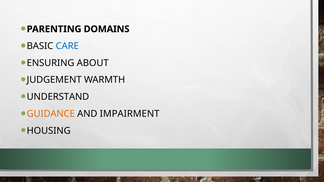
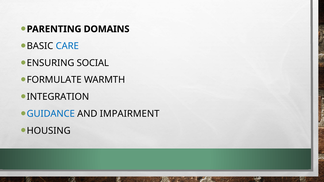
ABOUT: ABOUT -> SOCIAL
JUDGEMENT: JUDGEMENT -> FORMULATE
UNDERSTAND: UNDERSTAND -> INTEGRATION
GUIDANCE colour: orange -> blue
